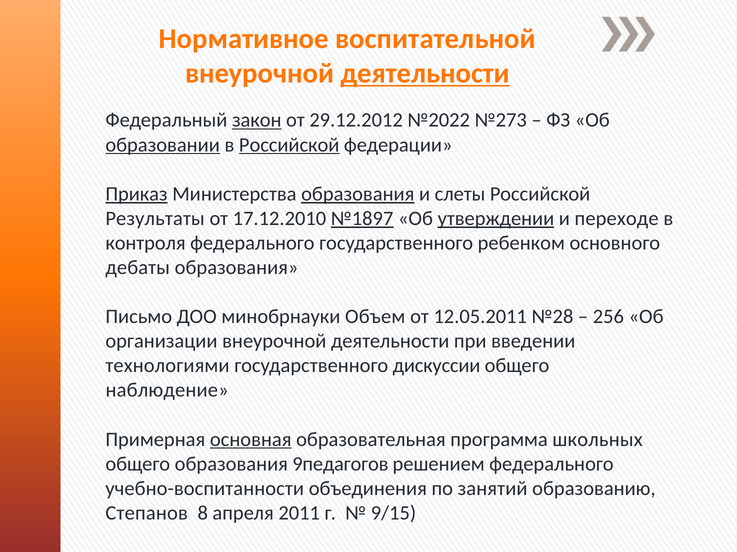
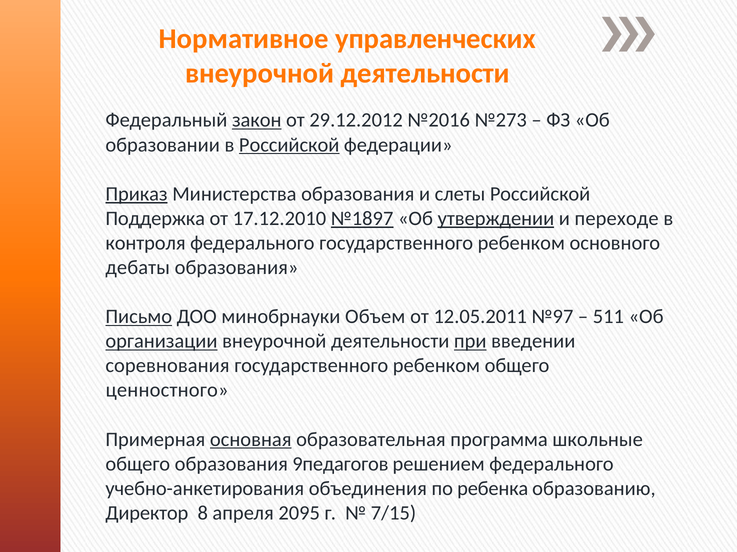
воспитательной: воспитательной -> управленческих
деятельности at (425, 73) underline: present -> none
№2022: №2022 -> №2016
образовании underline: present -> none
образования at (358, 194) underline: present -> none
Результаты: Результаты -> Поддержка
Письмо underline: none -> present
№28: №28 -> №97
256: 256 -> 511
организации underline: none -> present
при underline: none -> present
технологиями: технологиями -> соревнования
дискуссии at (437, 366): дискуссии -> ребенком
наблюдение: наблюдение -> ценностного
школьных: школьных -> школьные
учебно-воспитанности: учебно-воспитанности -> учебно-анкетирования
занятий: занятий -> ребенка
Степанов: Степанов -> Директор
2011: 2011 -> 2095
9/15: 9/15 -> 7/15
